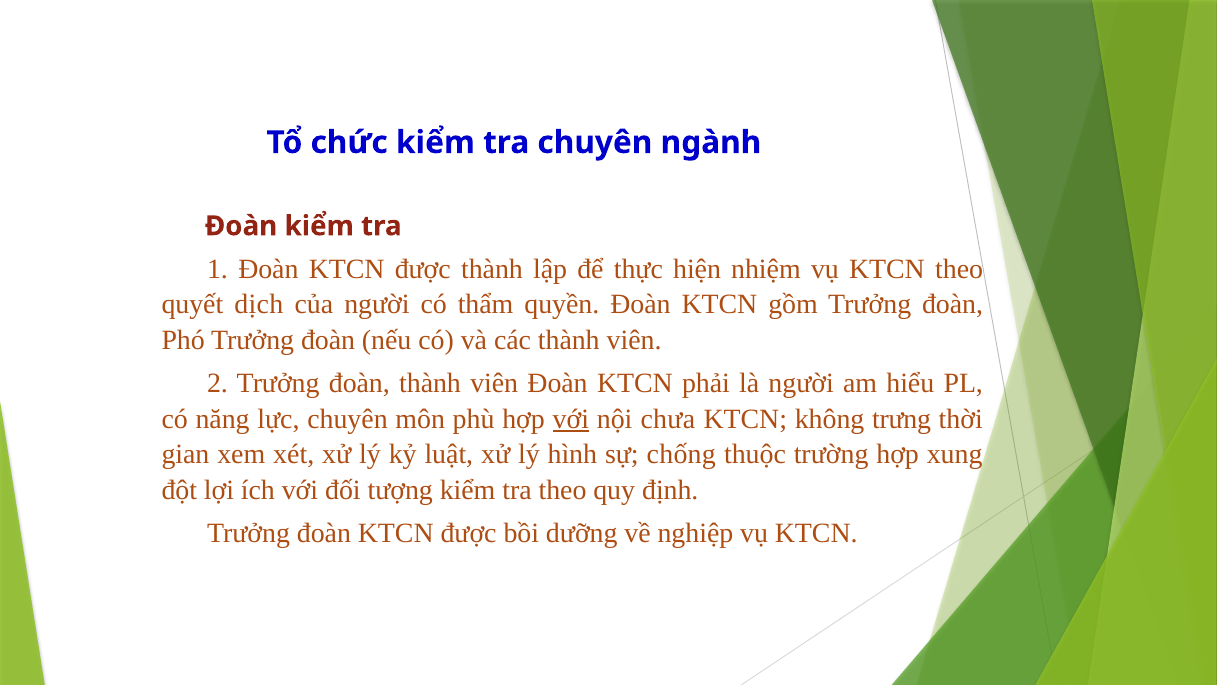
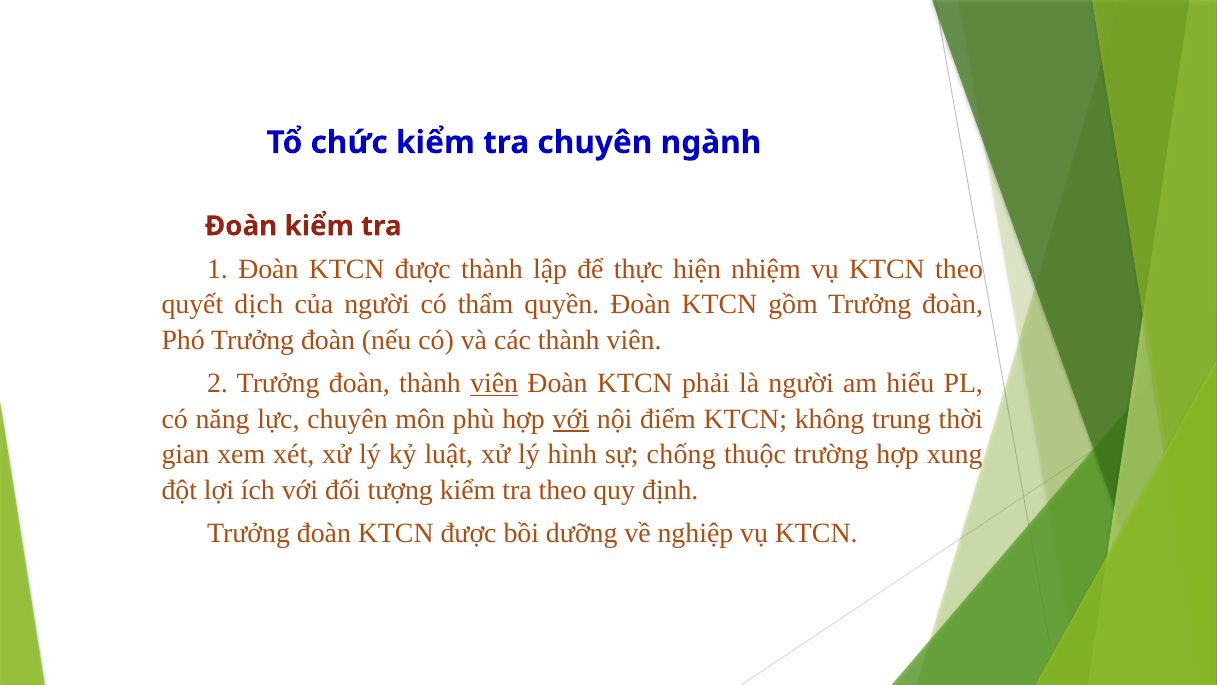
viên at (494, 383) underline: none -> present
chưa: chưa -> điểm
trưng: trưng -> trung
